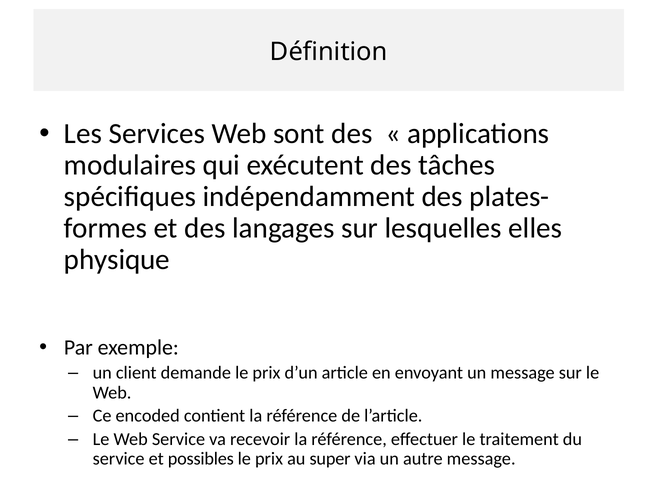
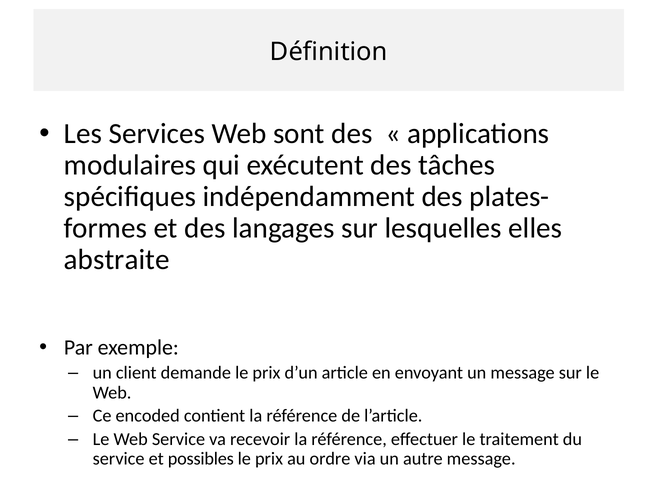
physique: physique -> abstraite
super: super -> ordre
